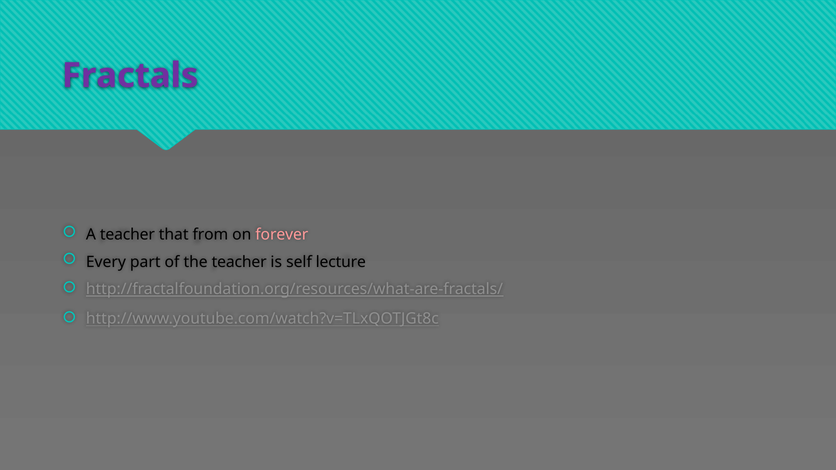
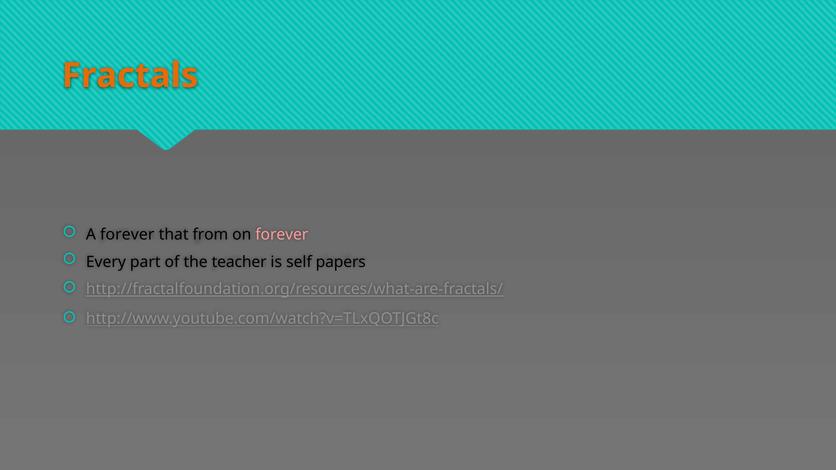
Fractals colour: purple -> orange
A teacher: teacher -> forever
lecture: lecture -> papers
